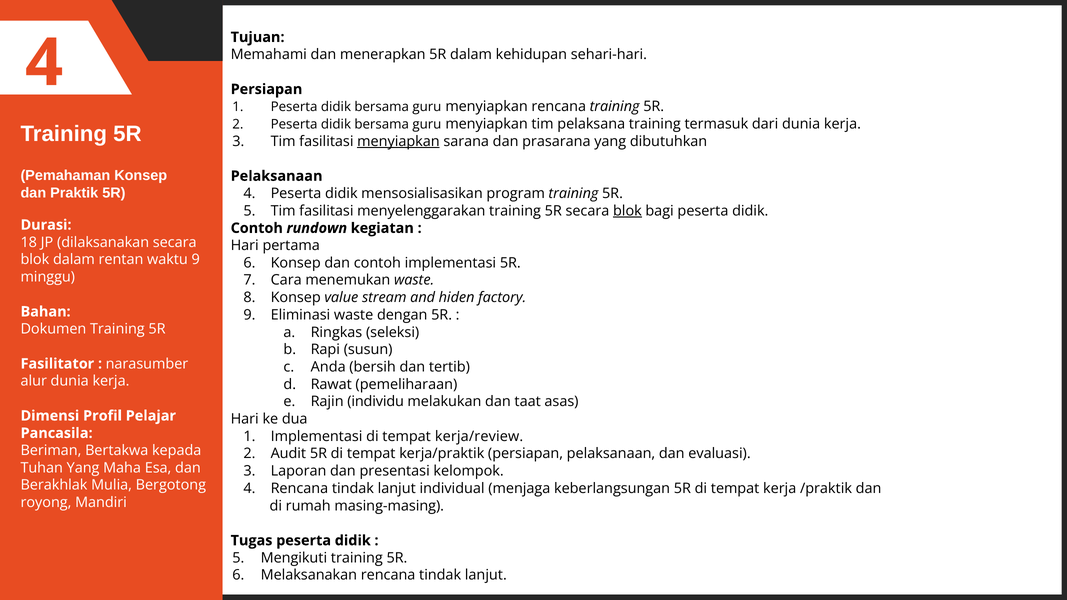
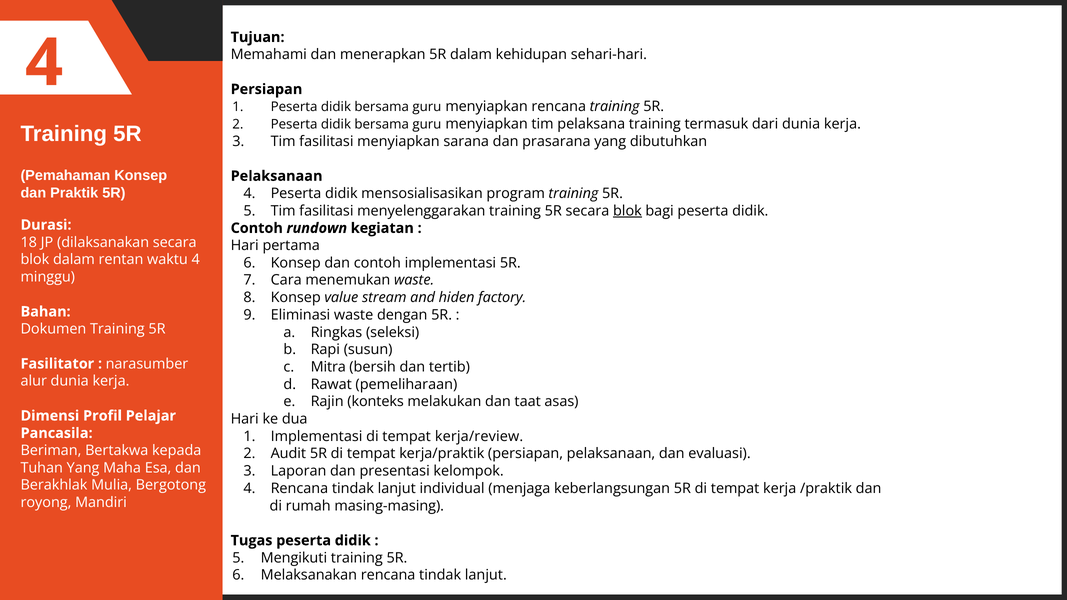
menyiapkan at (398, 141) underline: present -> none
waktu 9: 9 -> 4
Anda: Anda -> Mitra
individu: individu -> konteks
